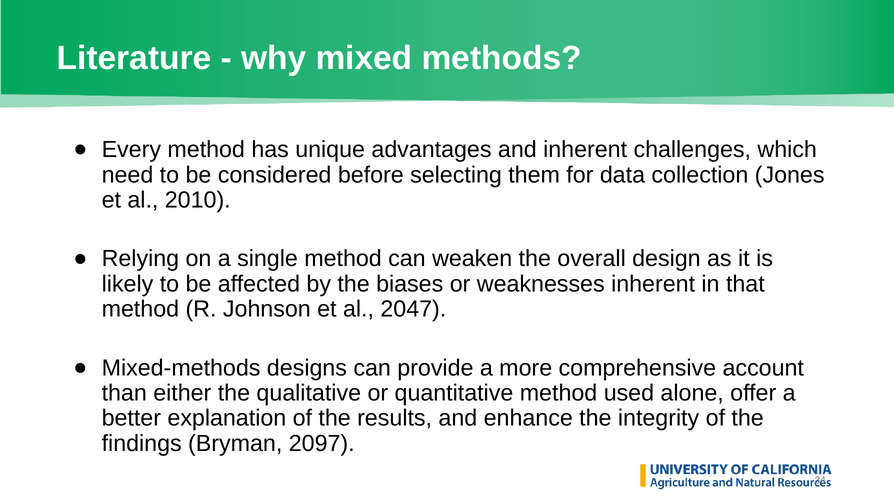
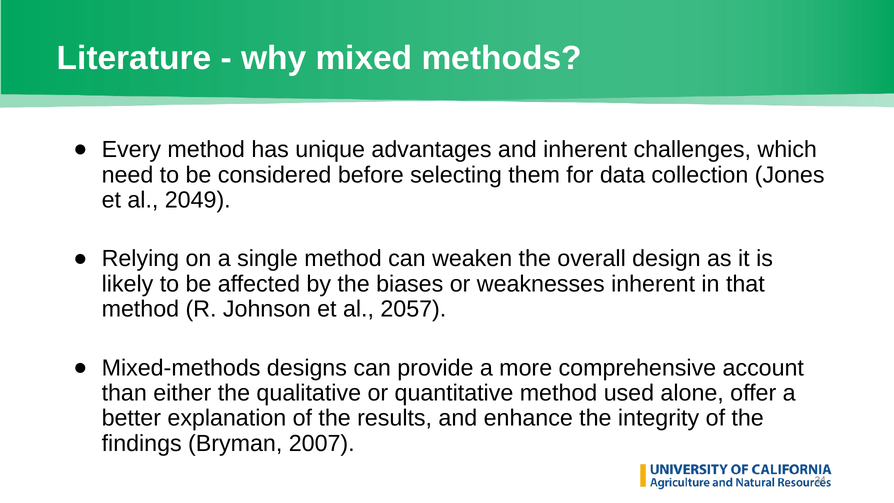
2010: 2010 -> 2049
2047: 2047 -> 2057
2097: 2097 -> 2007
